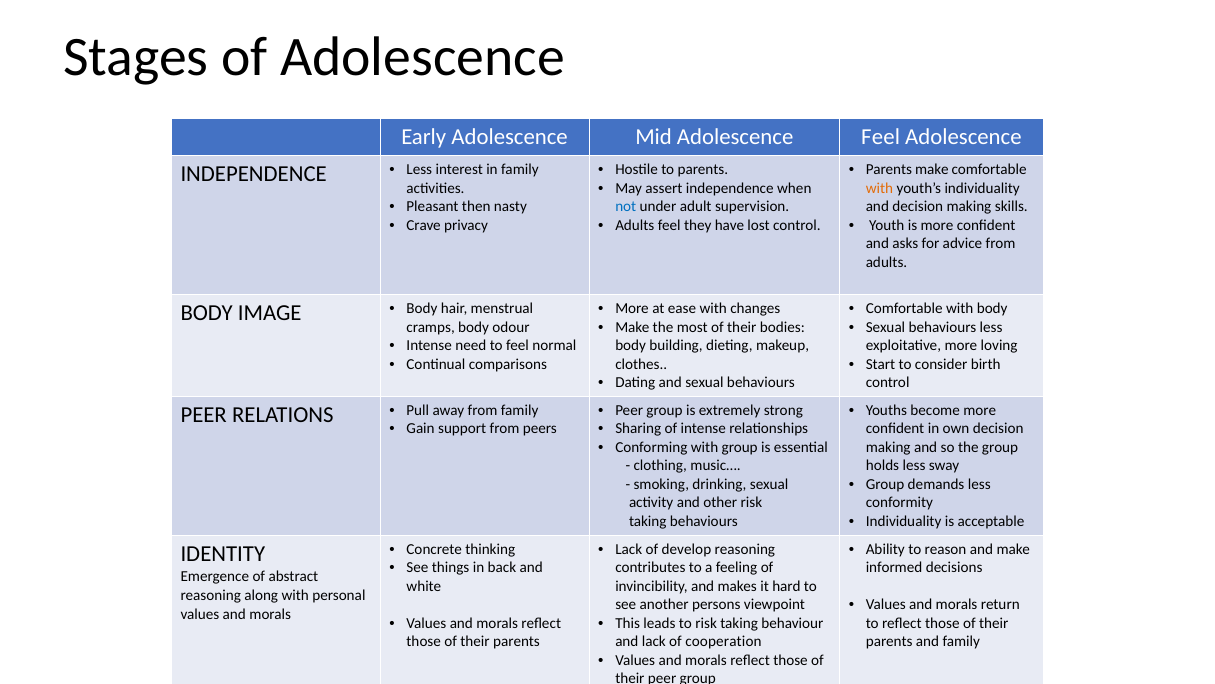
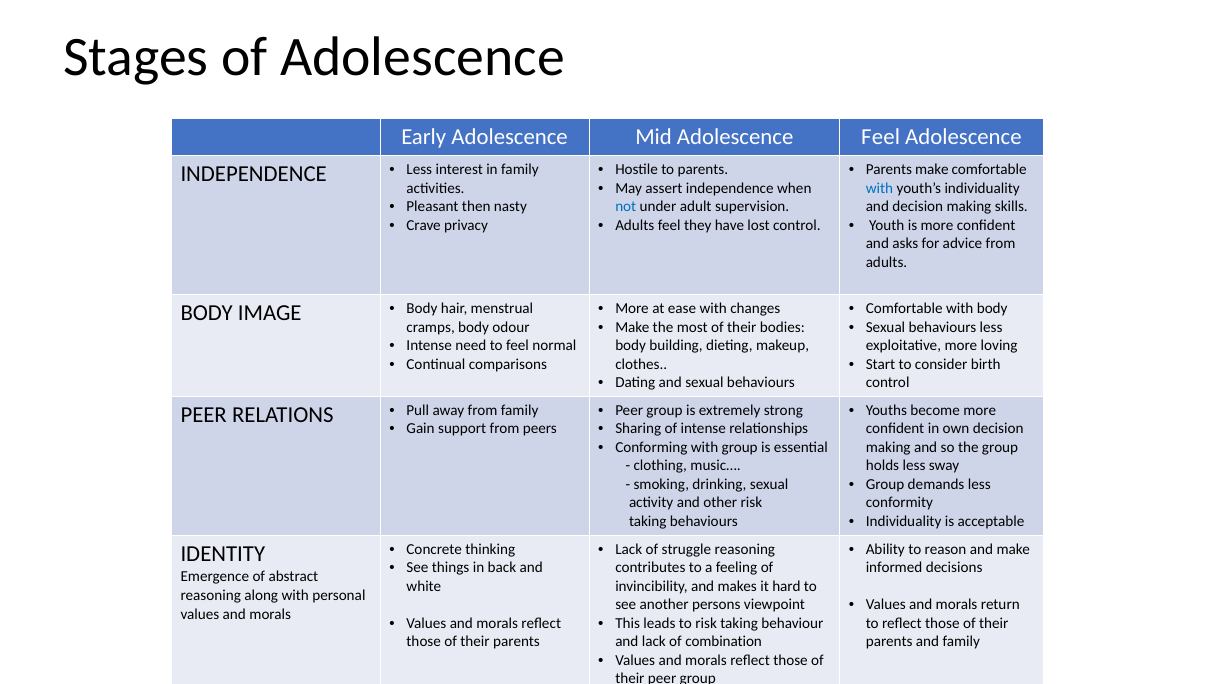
with at (879, 188) colour: orange -> blue
develop: develop -> struggle
cooperation: cooperation -> combination
